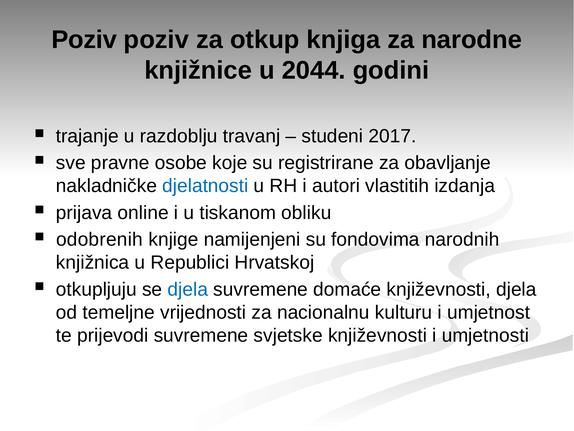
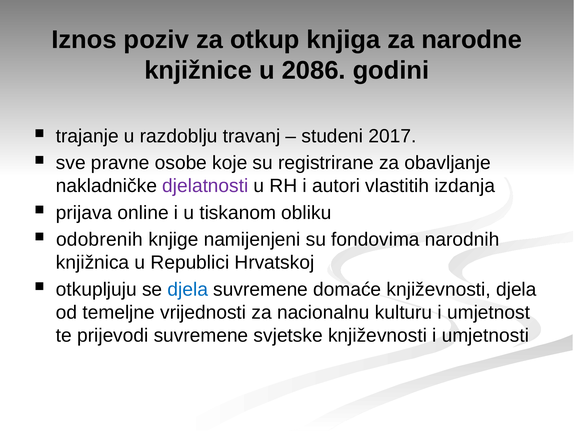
Poziv at (84, 40): Poziv -> Iznos
2044: 2044 -> 2086
djelatnosti colour: blue -> purple
